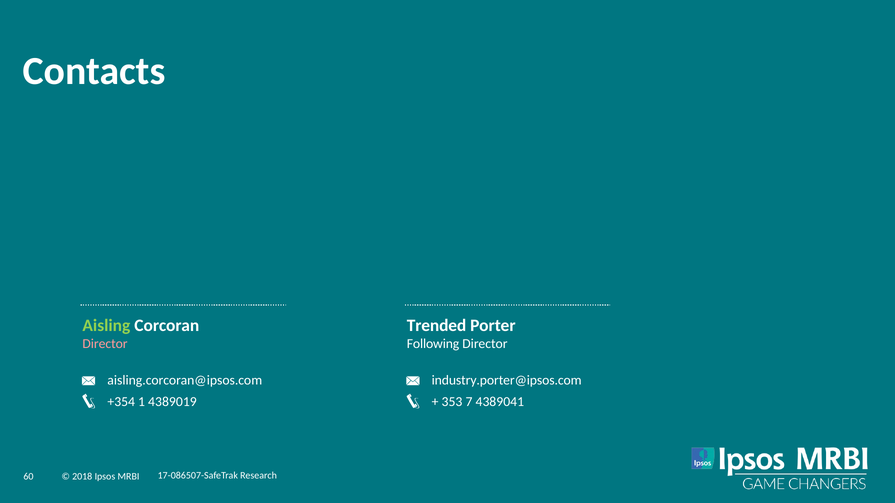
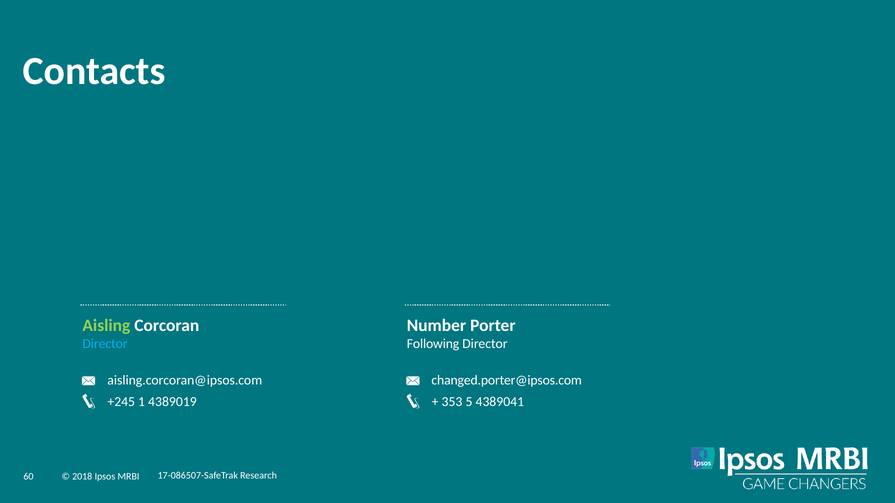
Trended: Trended -> Number
Director at (105, 344) colour: pink -> light blue
industry.porter@ipsos.com: industry.porter@ipsos.com -> changed.porter@ipsos.com
+354: +354 -> +245
7: 7 -> 5
